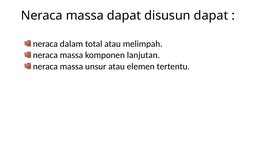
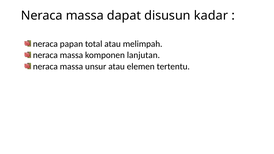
disusun dapat: dapat -> kadar
dalam: dalam -> papan
